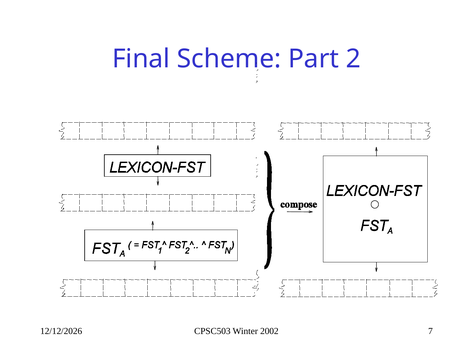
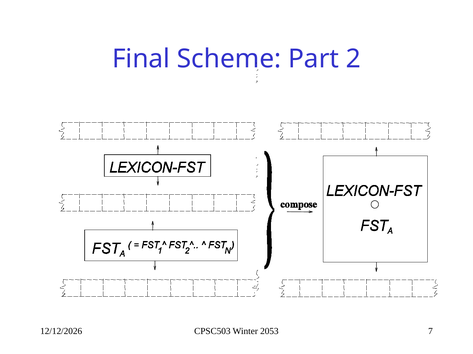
2002: 2002 -> 2053
